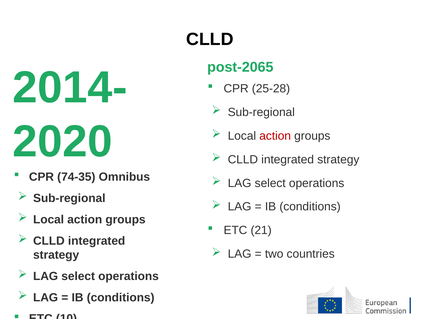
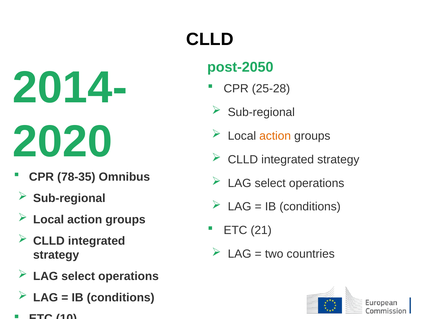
post-2065: post-2065 -> post-2050
action at (275, 136) colour: red -> orange
74-35: 74-35 -> 78-35
